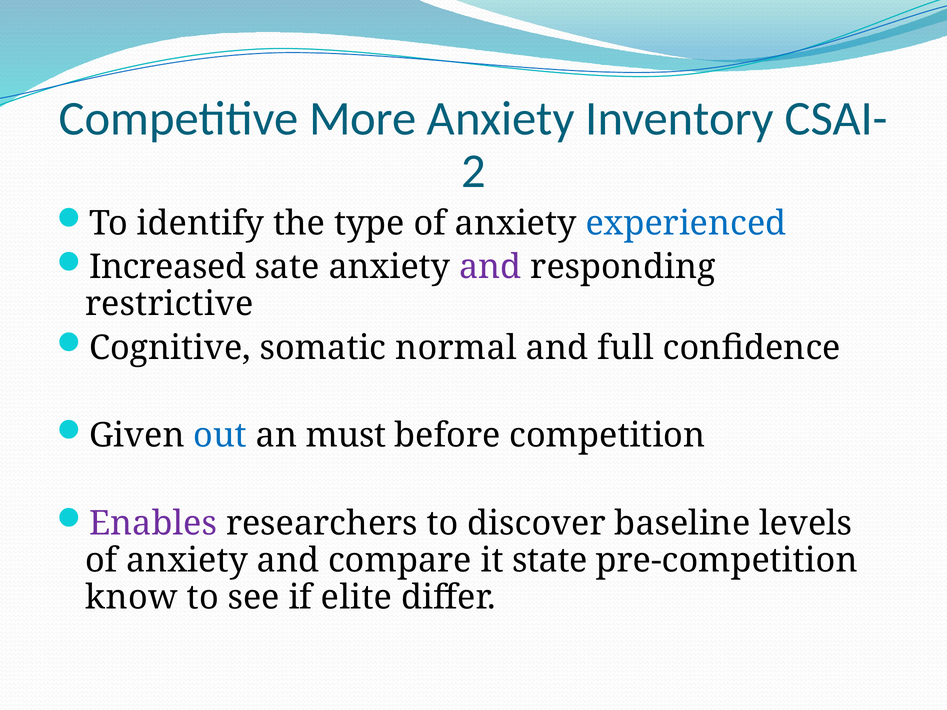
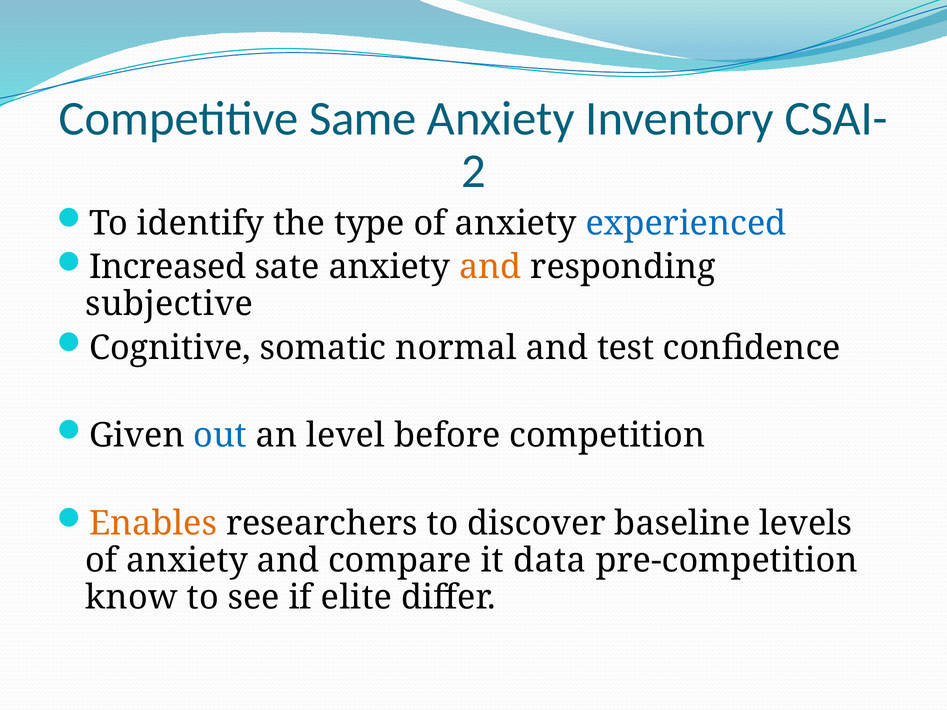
More: More -> Same
and at (490, 267) colour: purple -> orange
restrictive: restrictive -> subjective
full: full -> test
must: must -> level
Enables colour: purple -> orange
state: state -> data
